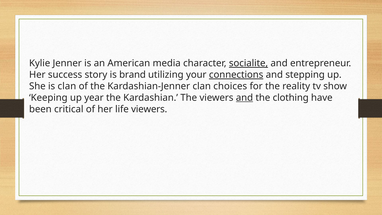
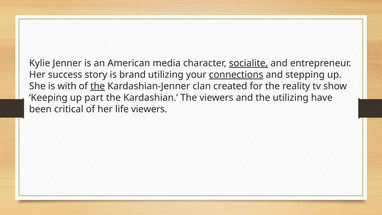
is clan: clan -> with
the at (98, 86) underline: none -> present
choices: choices -> created
year: year -> part
and at (244, 98) underline: present -> none
the clothing: clothing -> utilizing
